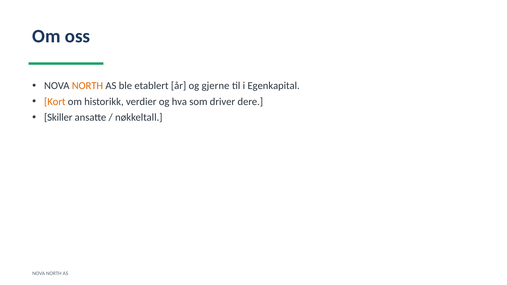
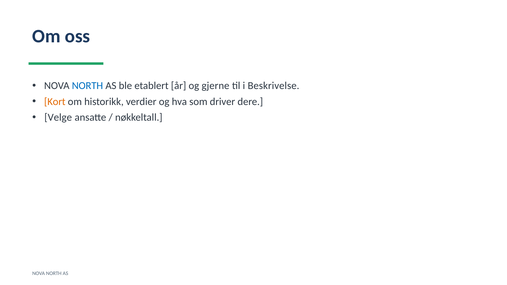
NORTH at (87, 86) colour: orange -> blue
Egenkapital: Egenkapital -> Beskrivelse
Skiller: Skiller -> Velge
